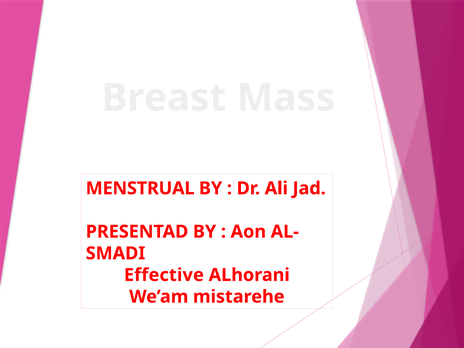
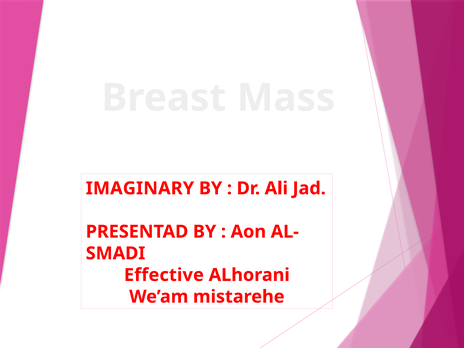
MENSTRUAL: MENSTRUAL -> IMAGINARY
